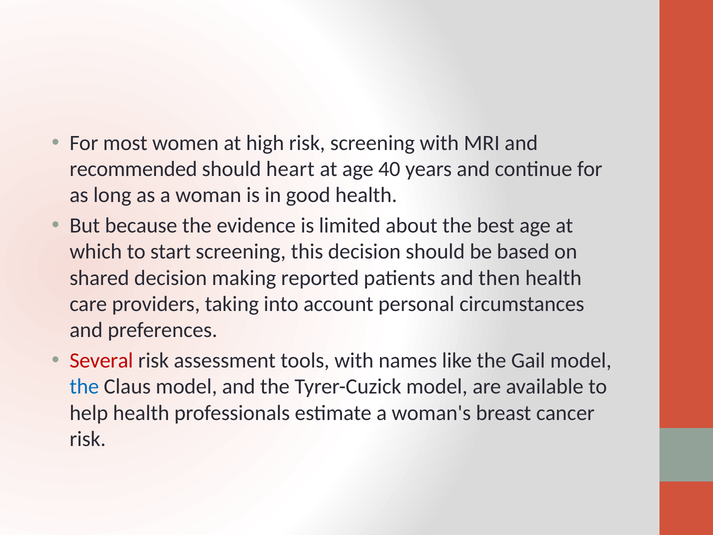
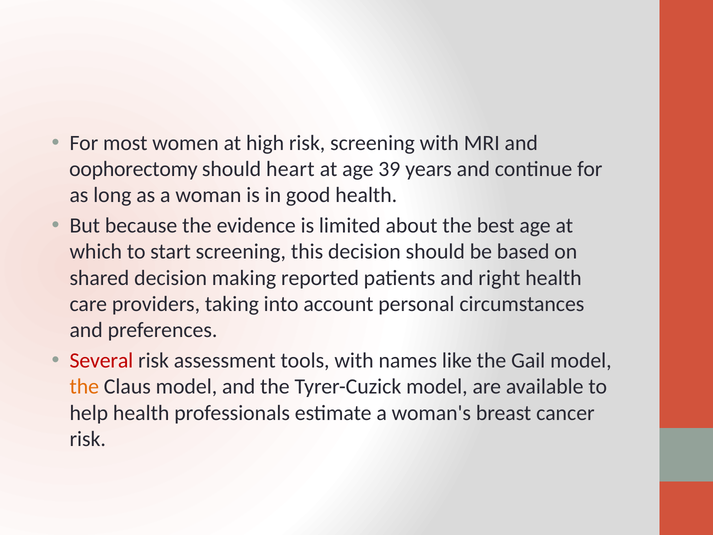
recommended: recommended -> oophorectomy
40: 40 -> 39
then: then -> right
the at (84, 387) colour: blue -> orange
